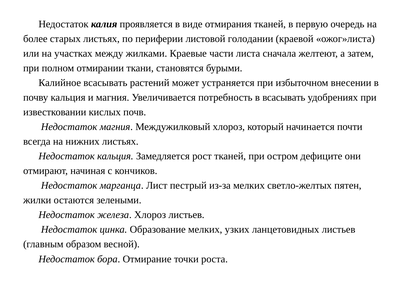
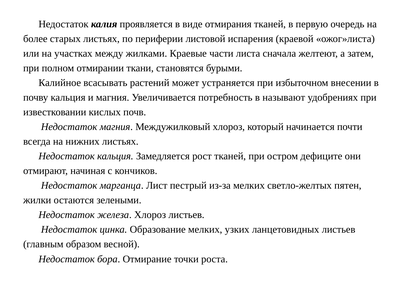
голодании: голодании -> испарения
в всасывать: всасывать -> называют
